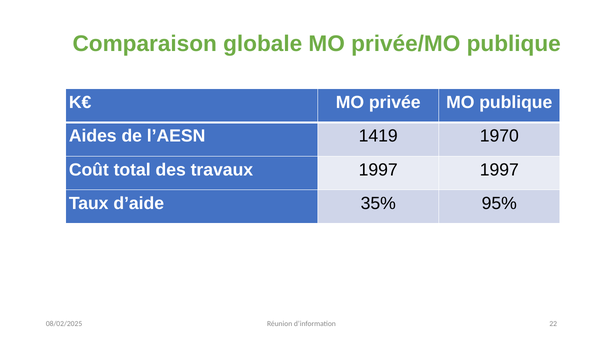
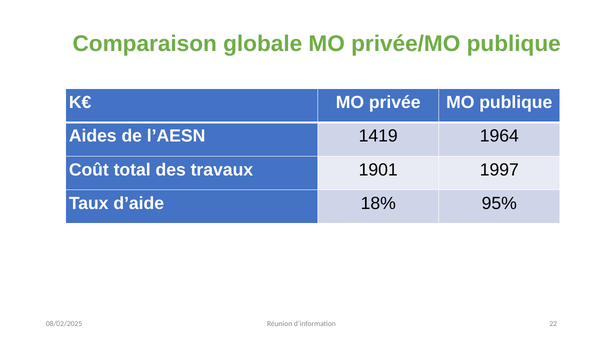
1970: 1970 -> 1964
travaux 1997: 1997 -> 1901
35%: 35% -> 18%
